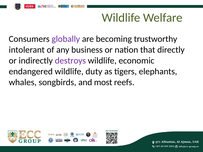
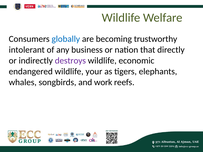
globally colour: purple -> blue
duty: duty -> your
most: most -> work
